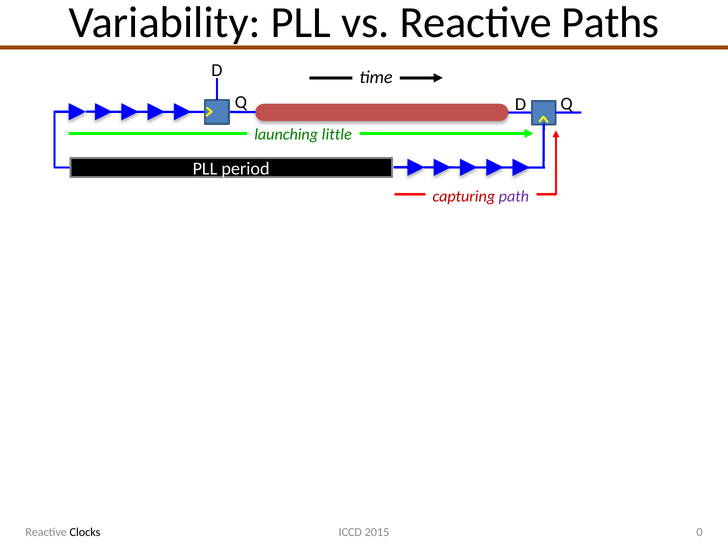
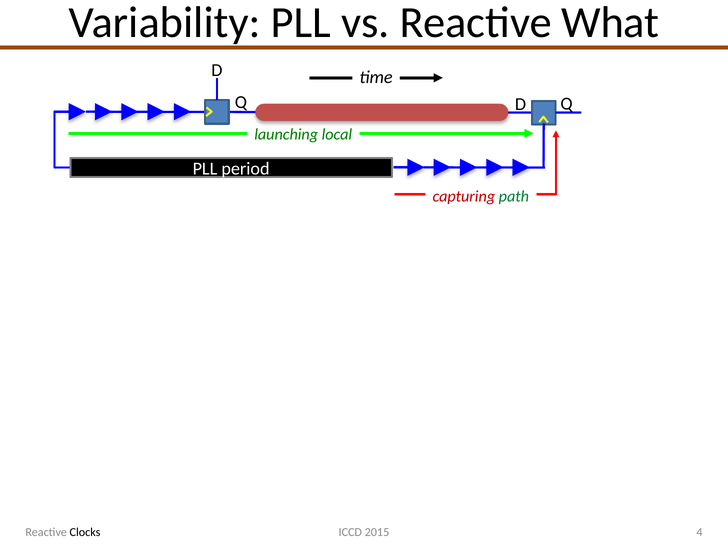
Paths: Paths -> What
little: little -> local
path colour: purple -> green
0: 0 -> 4
